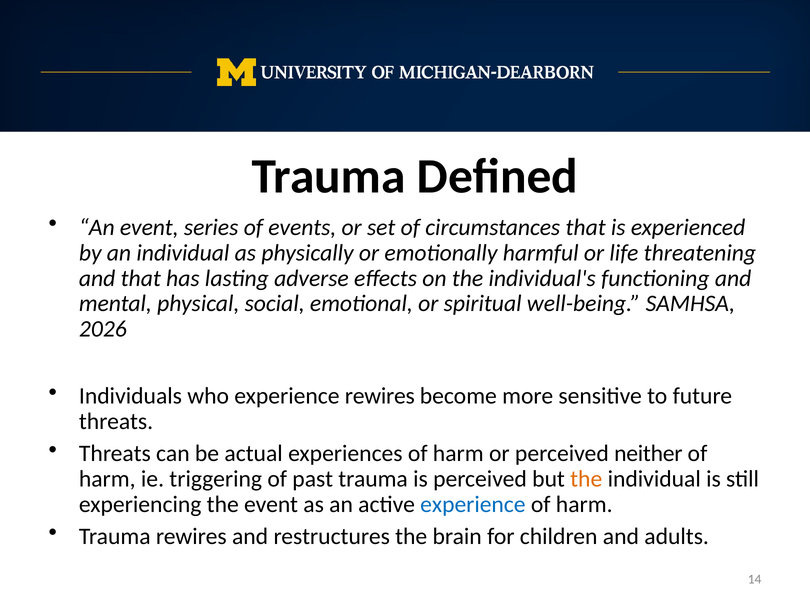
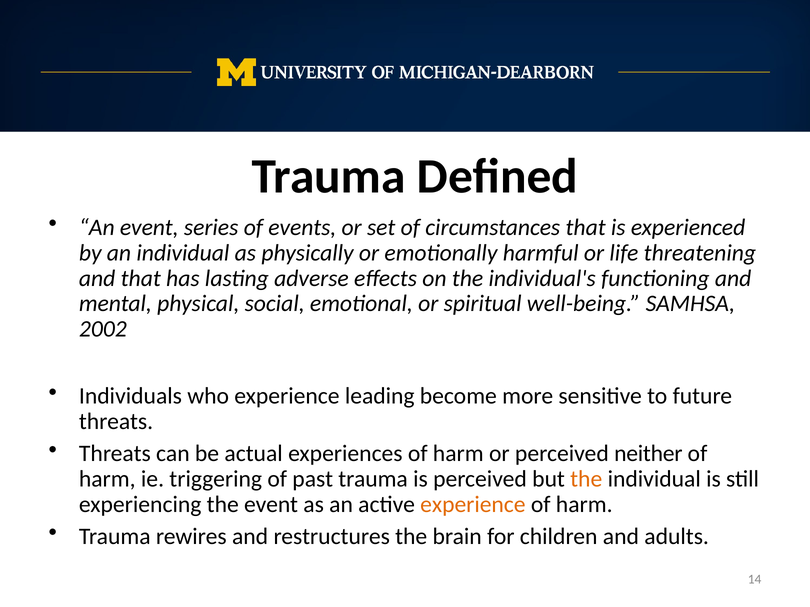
2026: 2026 -> 2002
experience rewires: rewires -> leading
experience at (473, 505) colour: blue -> orange
